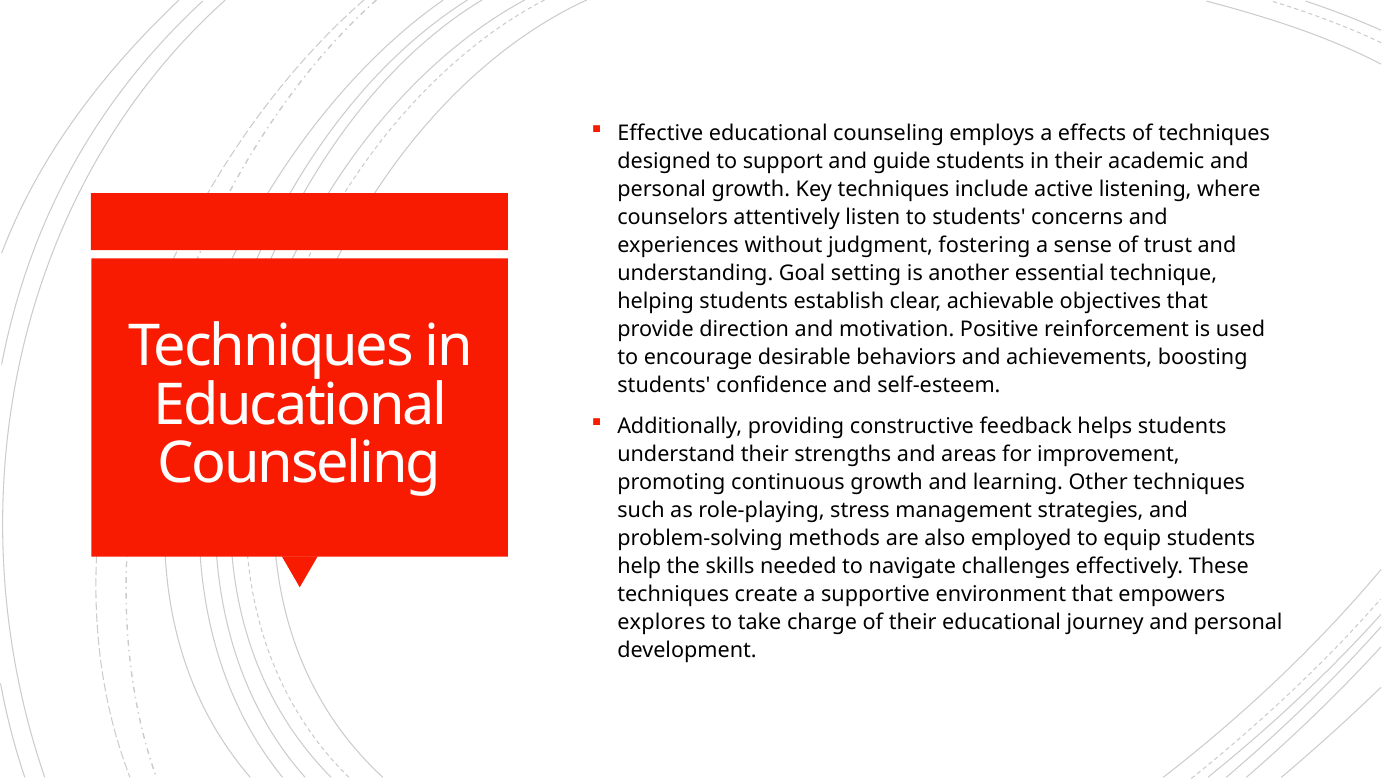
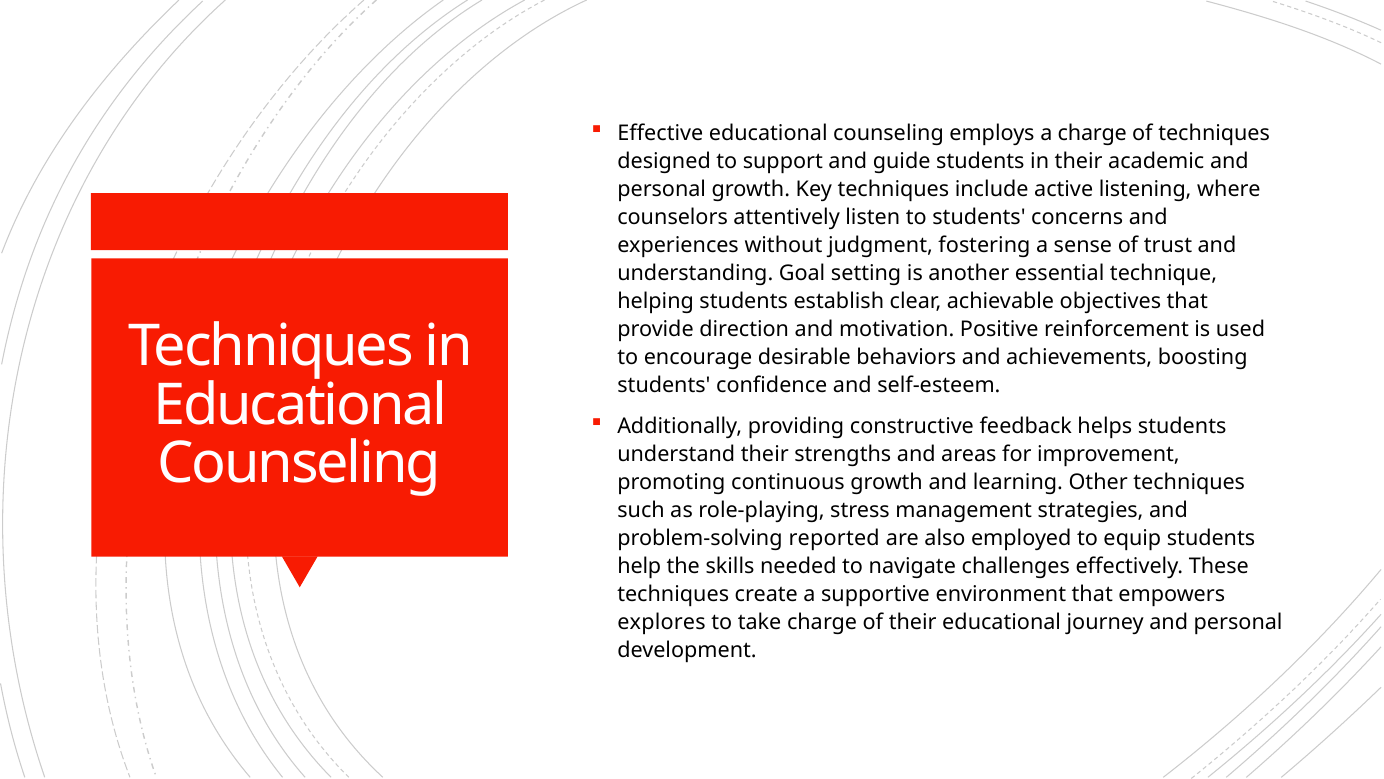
a effects: effects -> charge
methods: methods -> reported
